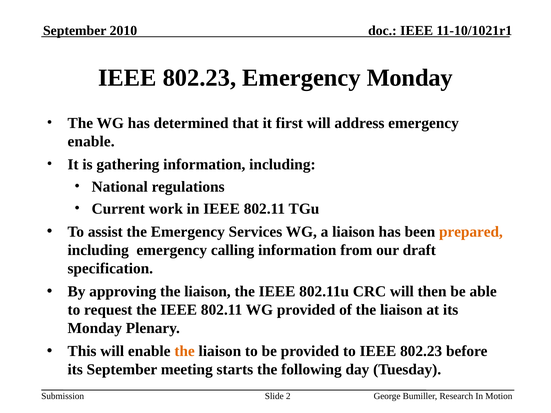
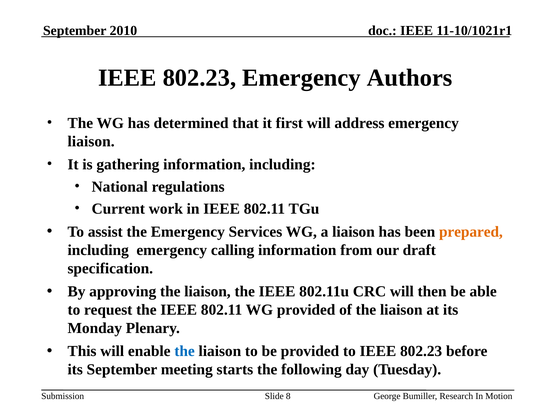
Emergency Monday: Monday -> Authors
enable at (91, 142): enable -> liaison
the at (185, 351) colour: orange -> blue
2: 2 -> 8
